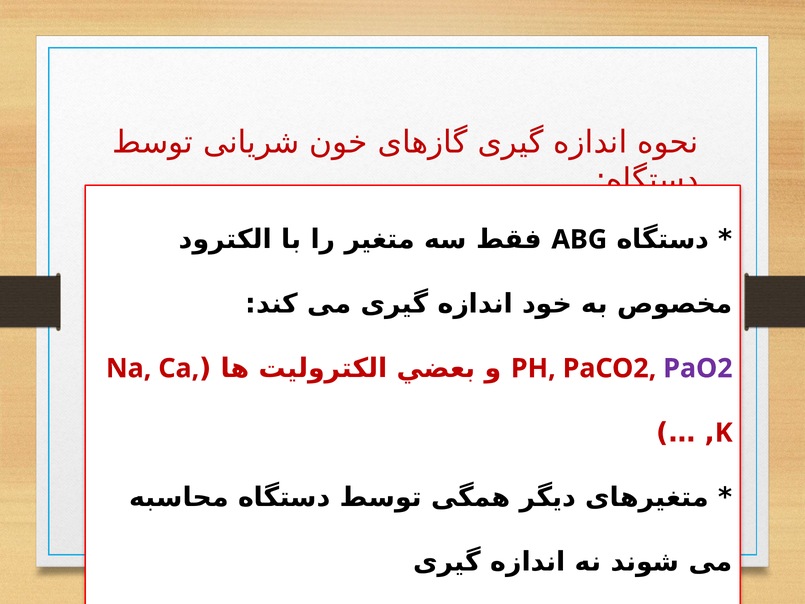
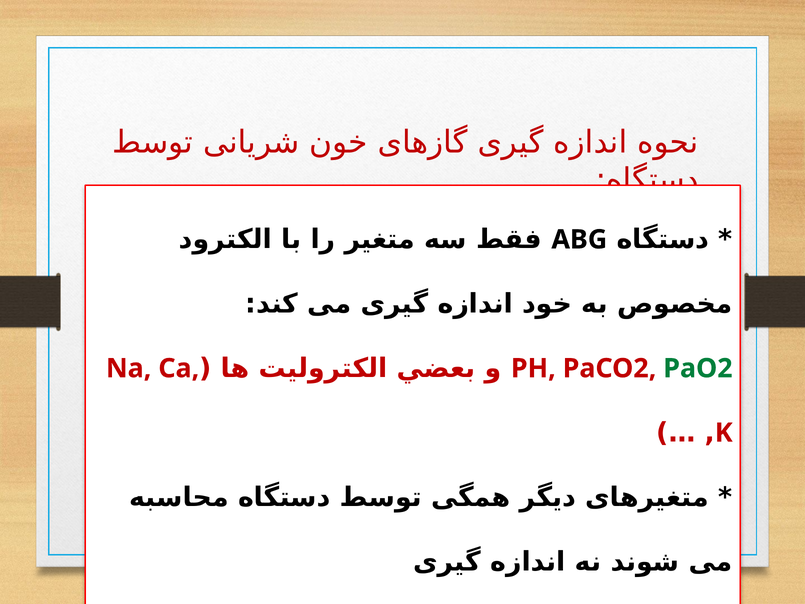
PaO2 colour: purple -> green
